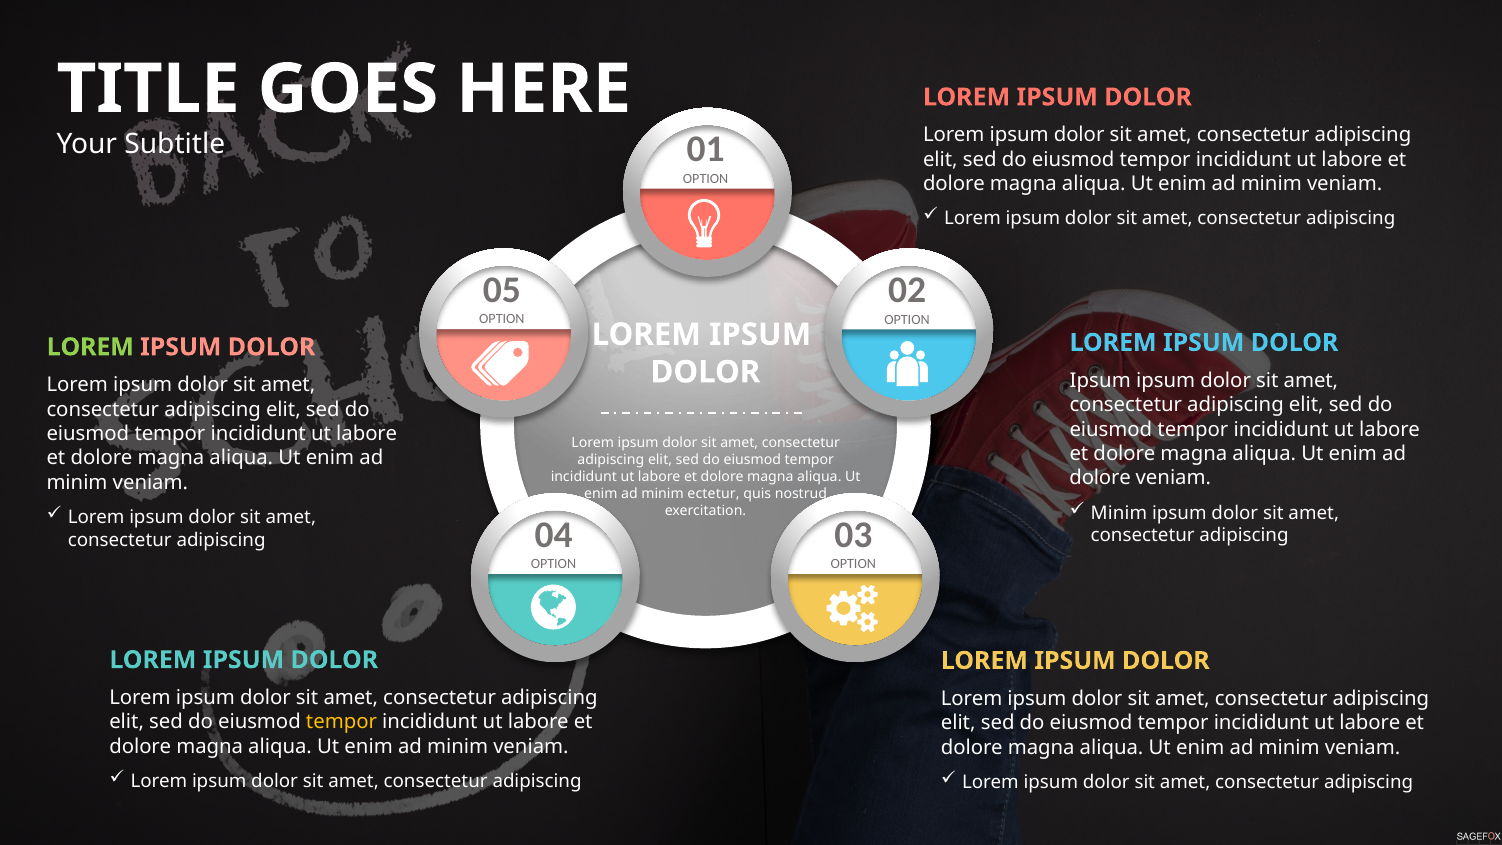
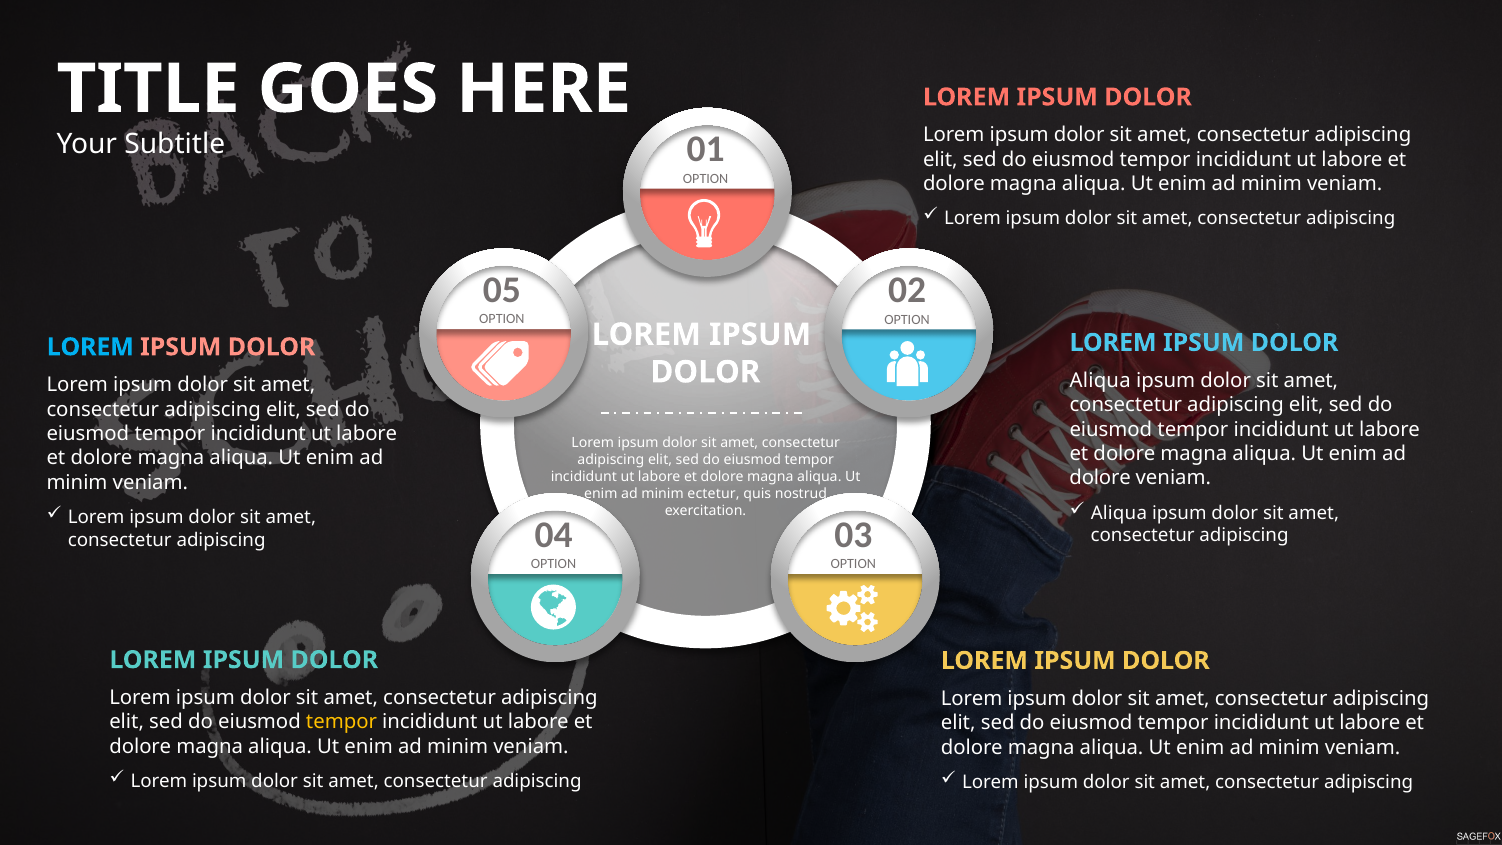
LOREM at (90, 347) colour: light green -> light blue
Ipsum at (1100, 380): Ipsum -> Aliqua
Minim at (1119, 513): Minim -> Aliqua
